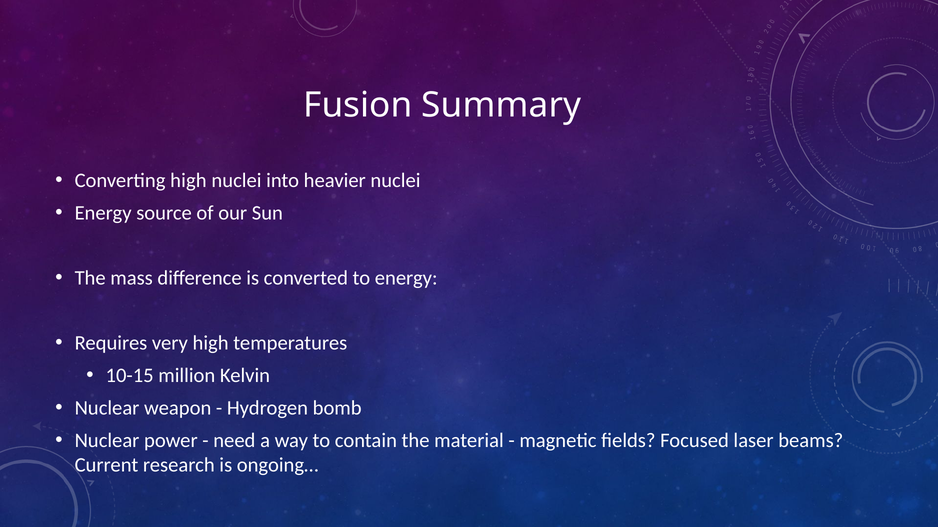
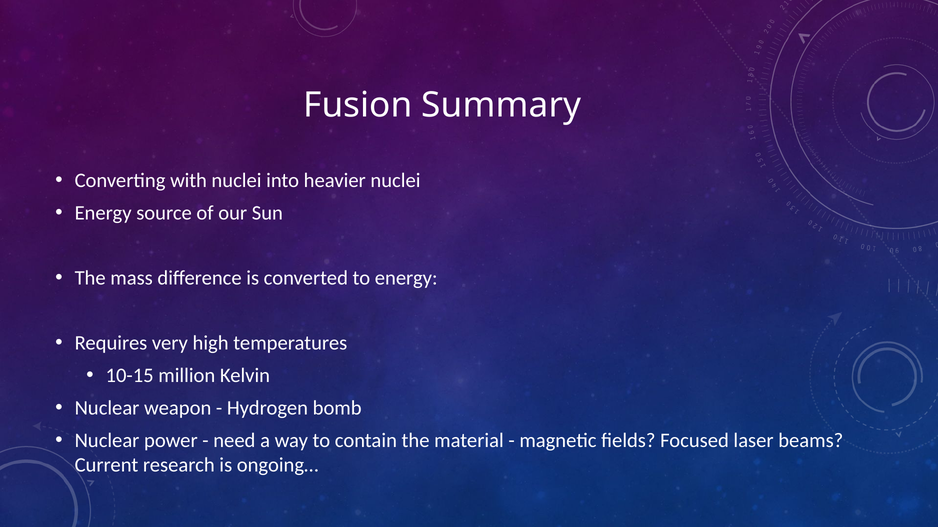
Converting high: high -> with
